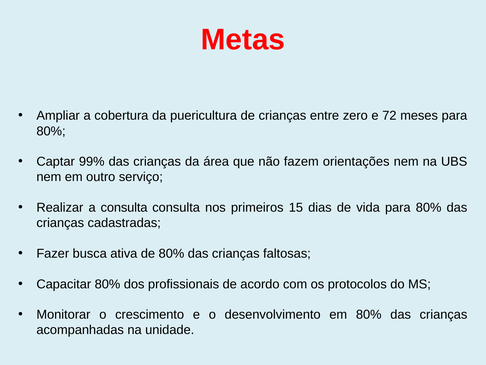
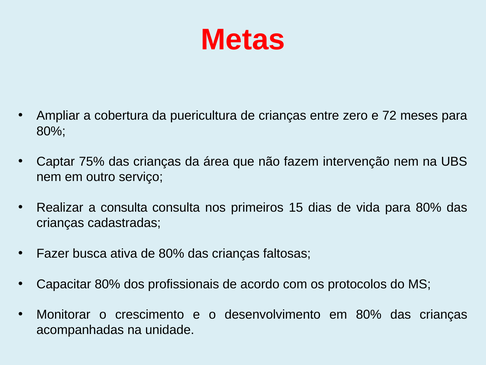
99%: 99% -> 75%
orientações: orientações -> intervenção
